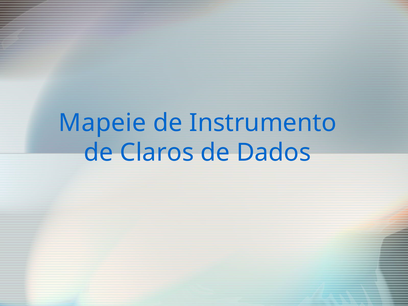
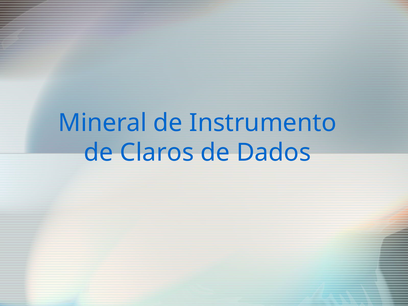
Mapeie: Mapeie -> Mineral
